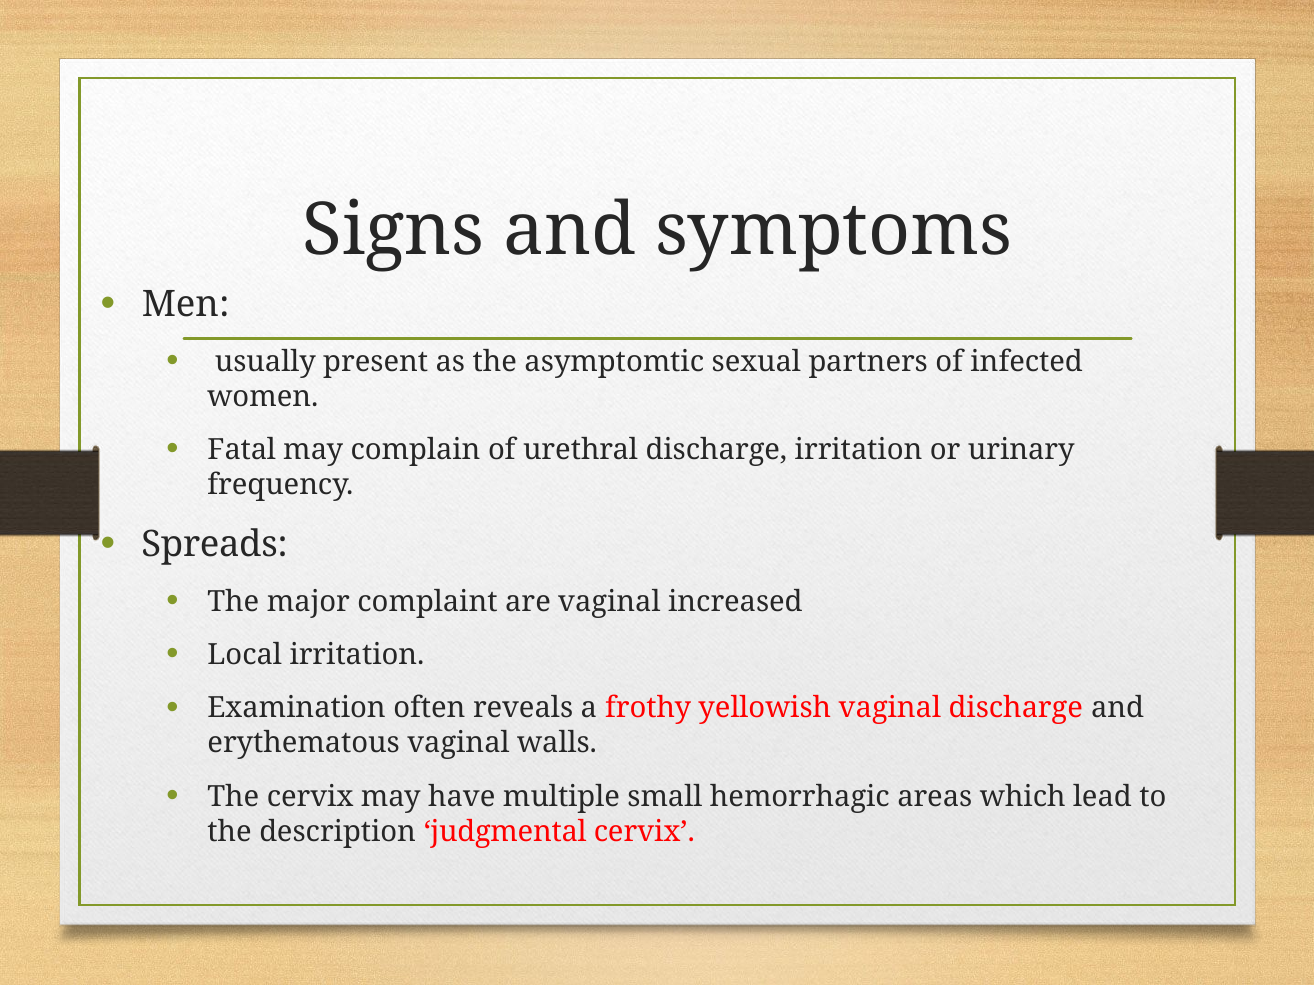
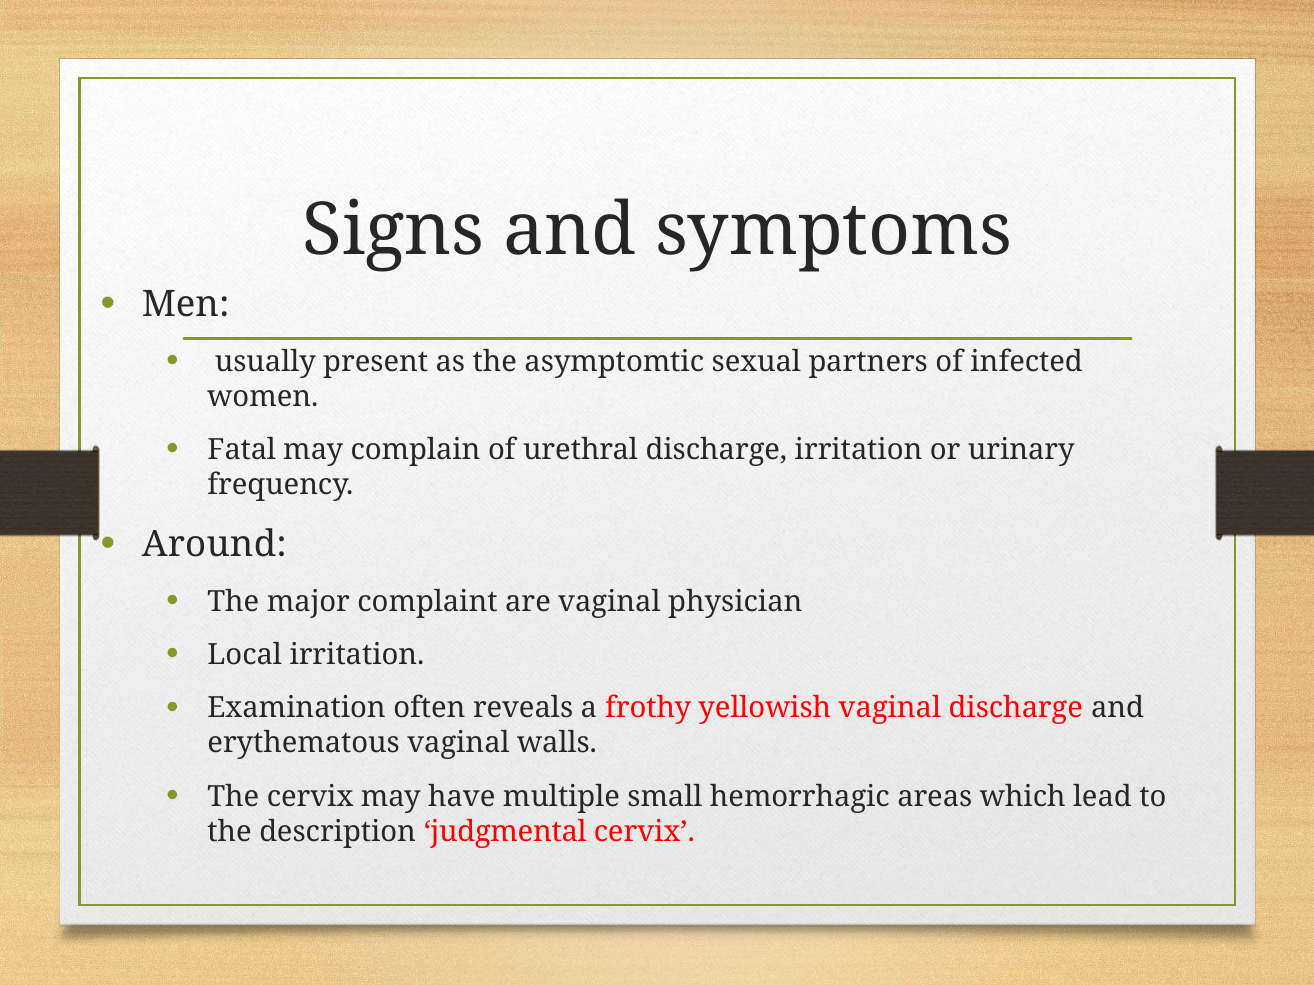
Spreads: Spreads -> Around
increased: increased -> physician
